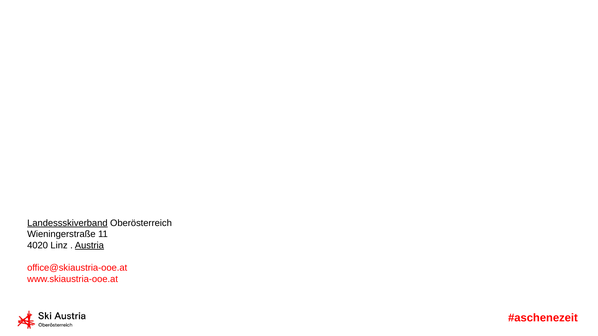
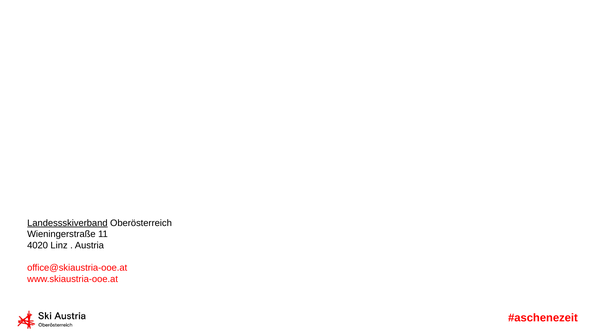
Austria underline: present -> none
